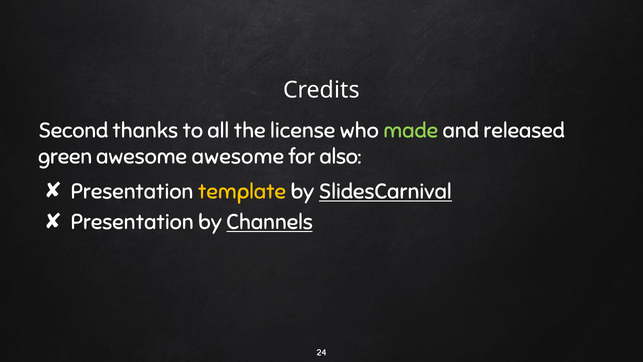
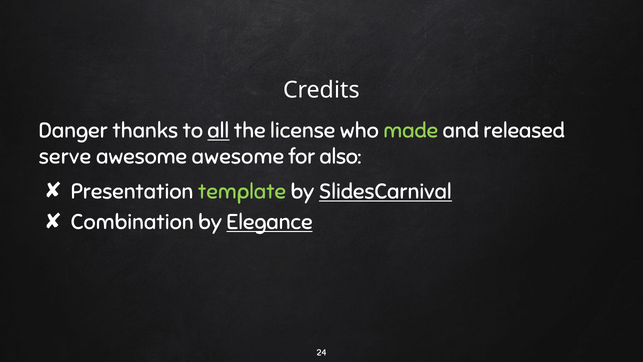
Second: Second -> Danger
all underline: none -> present
green: green -> serve
template colour: yellow -> light green
Presentation at (132, 222): Presentation -> Combination
Channels: Channels -> Elegance
